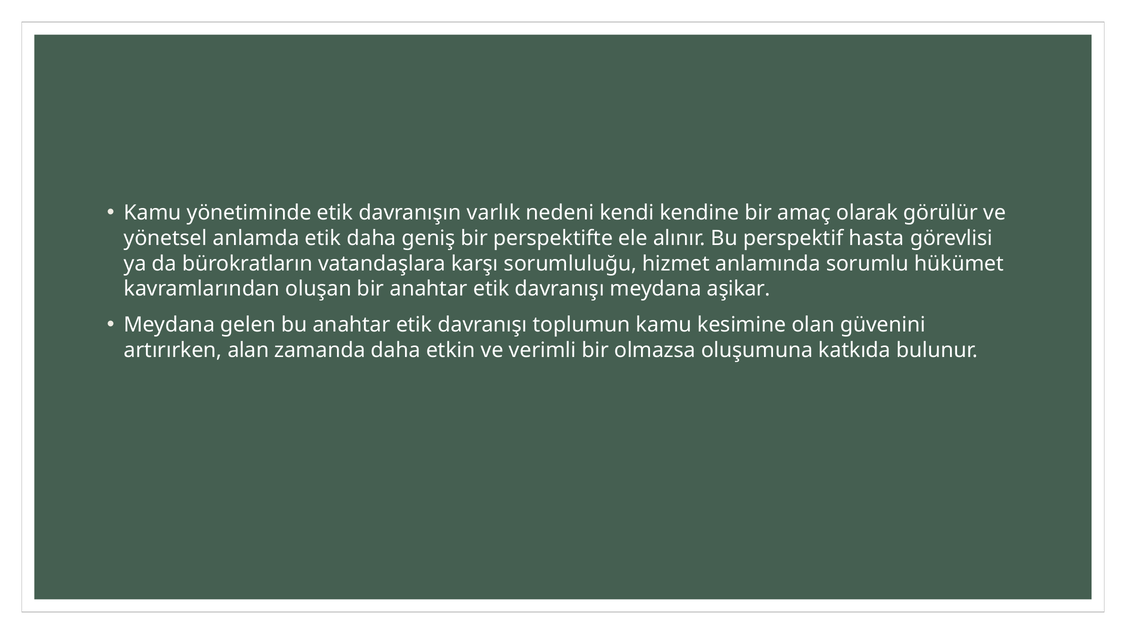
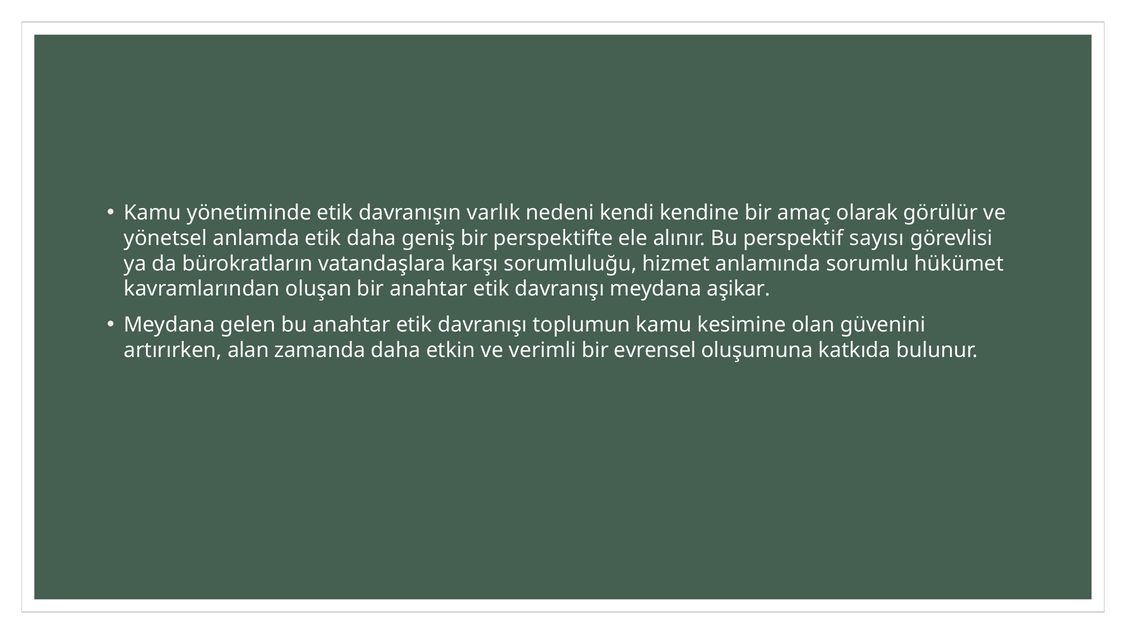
hasta: hasta -> sayısı
olmazsa: olmazsa -> evrensel
